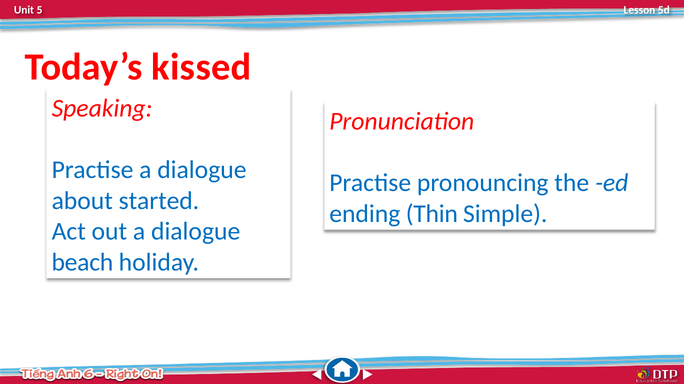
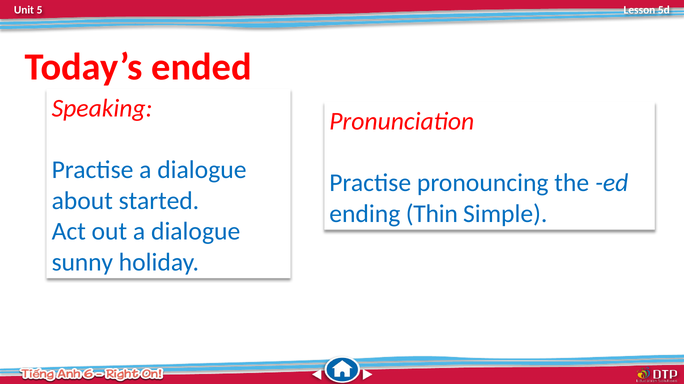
kissed: kissed -> ended
beach: beach -> sunny
